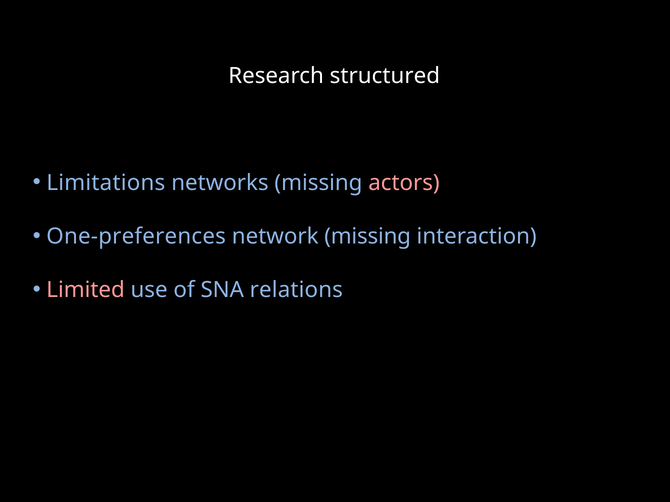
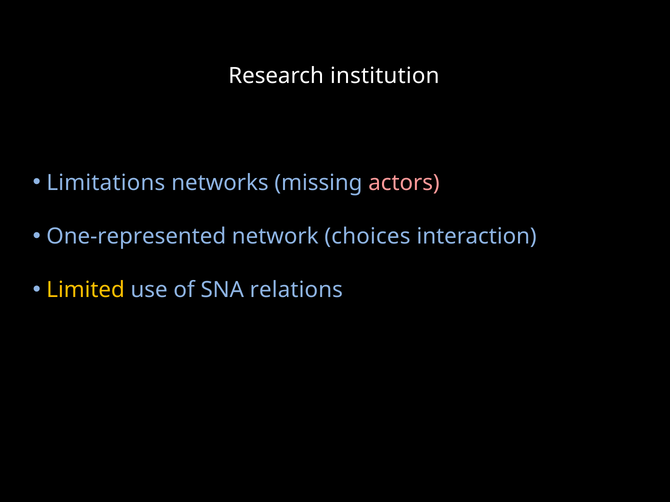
structured: structured -> institution
One-preferences: One-preferences -> One-represented
network missing: missing -> choices
Limited colour: pink -> yellow
